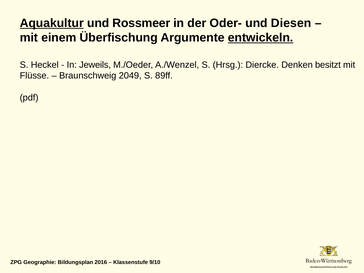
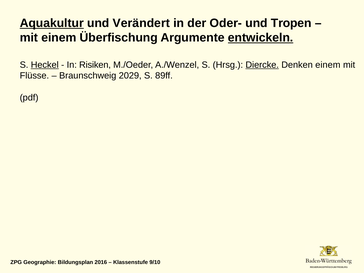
Rossmeer: Rossmeer -> Verändert
Diesen: Diesen -> Tropen
Heckel underline: none -> present
Jeweils: Jeweils -> Risiken
Diercke underline: none -> present
Denken besitzt: besitzt -> einem
2049: 2049 -> 2029
